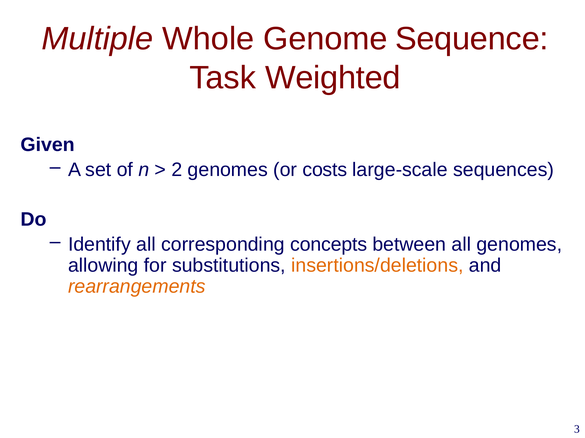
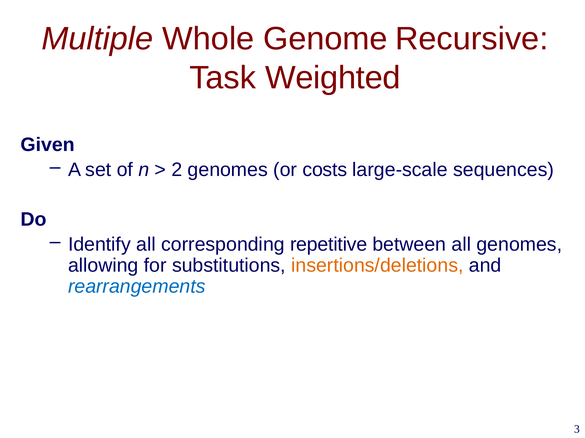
Sequence: Sequence -> Recursive
concepts: concepts -> repetitive
rearrangements colour: orange -> blue
